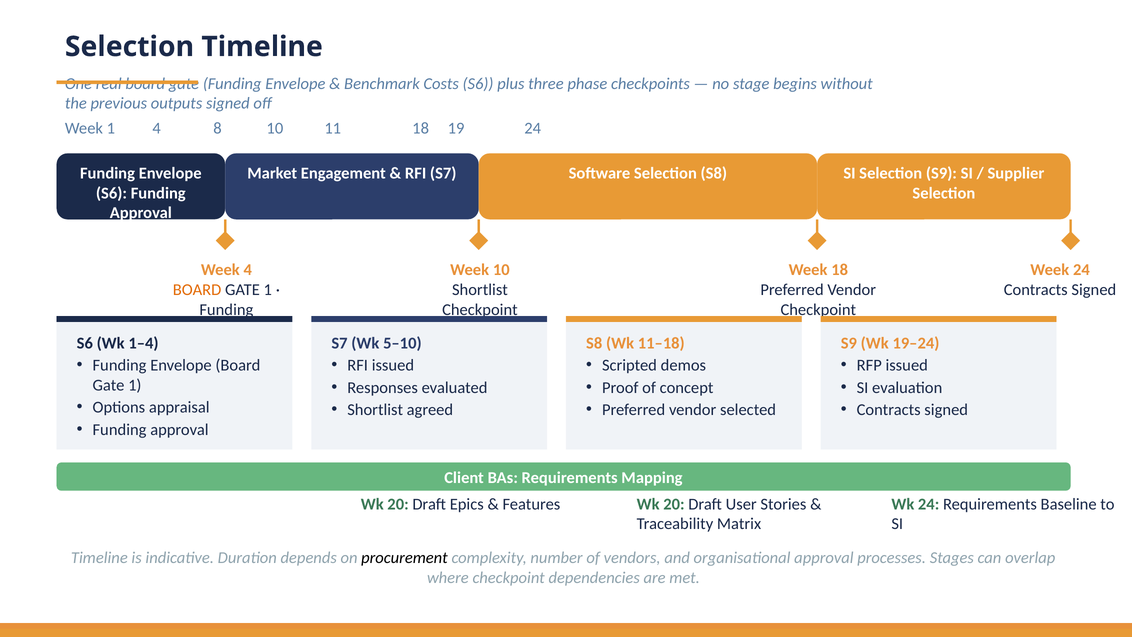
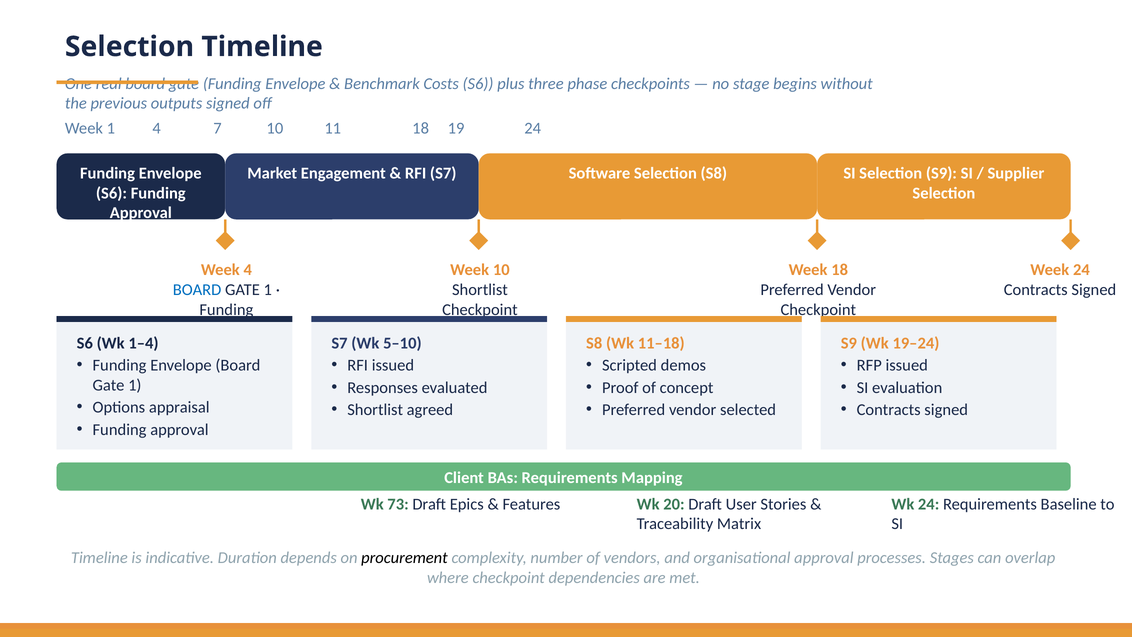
8: 8 -> 7
BOARD at (197, 290) colour: orange -> blue
20 at (398, 504): 20 -> 73
